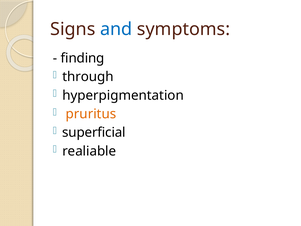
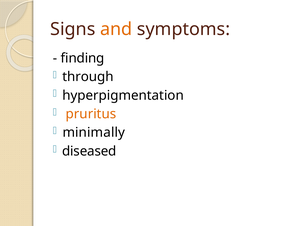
and colour: blue -> orange
superficial: superficial -> minimally
realiable: realiable -> diseased
